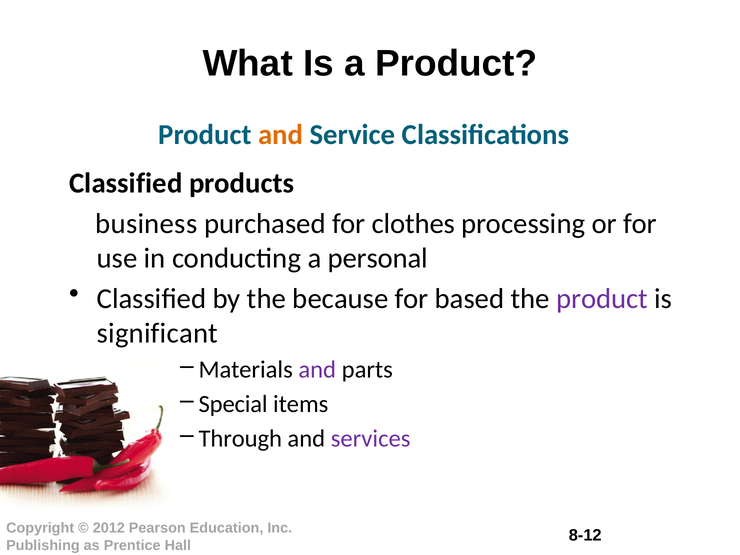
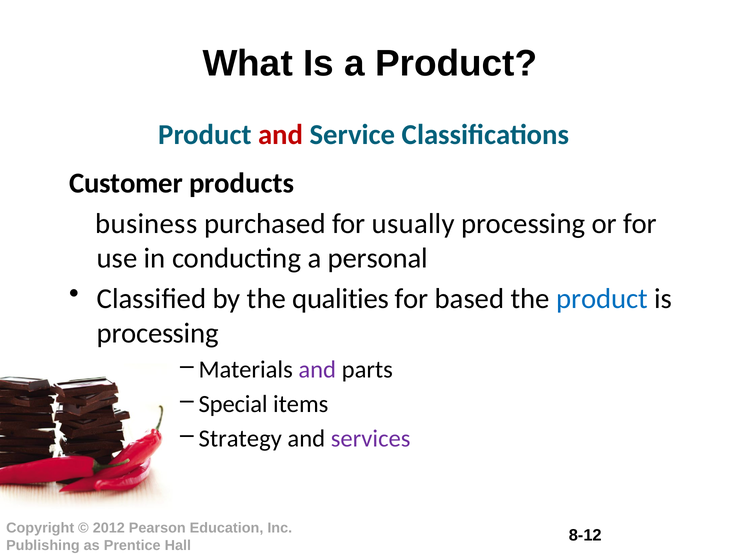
and at (281, 135) colour: orange -> red
Classified at (126, 183): Classified -> Customer
clothes: clothes -> usually
because: because -> qualities
product at (602, 299) colour: purple -> blue
significant at (157, 333): significant -> processing
Through: Through -> Strategy
